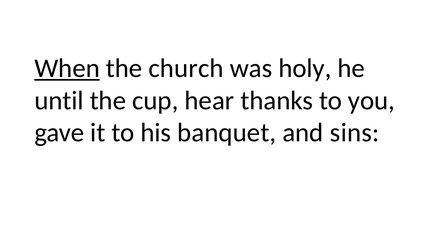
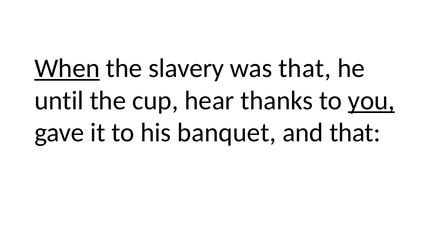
church: church -> slavery
was holy: holy -> that
you underline: none -> present
and sins: sins -> that
